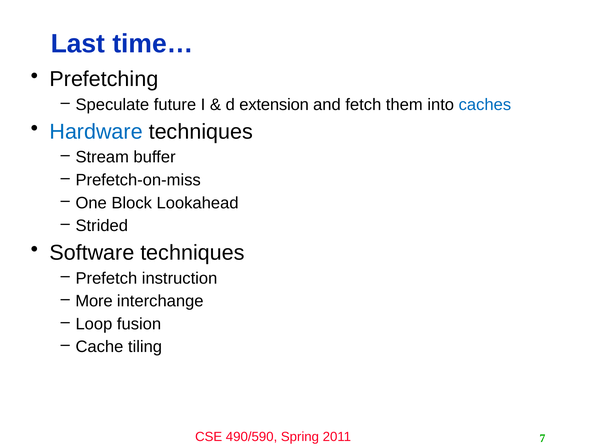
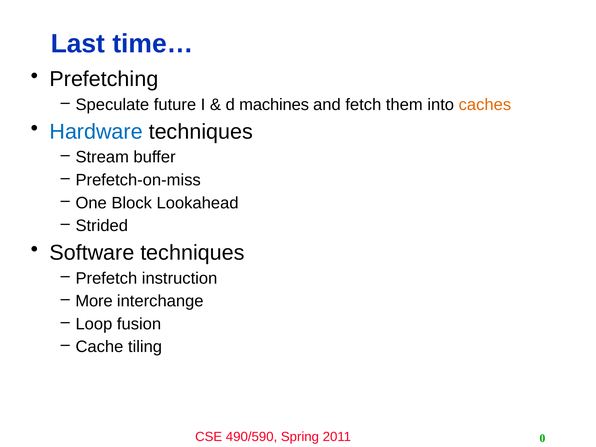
extension: extension -> machines
caches colour: blue -> orange
7: 7 -> 0
